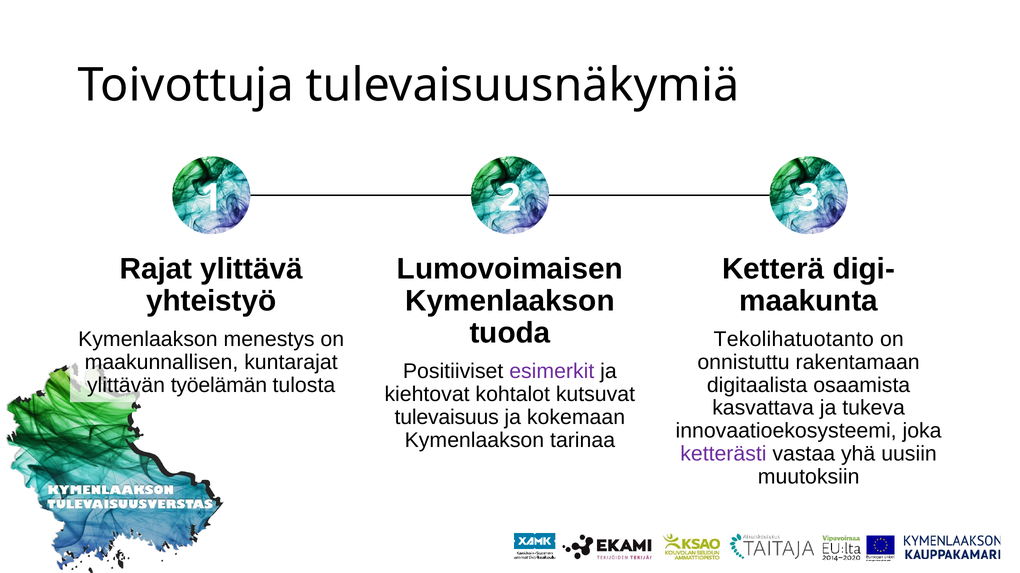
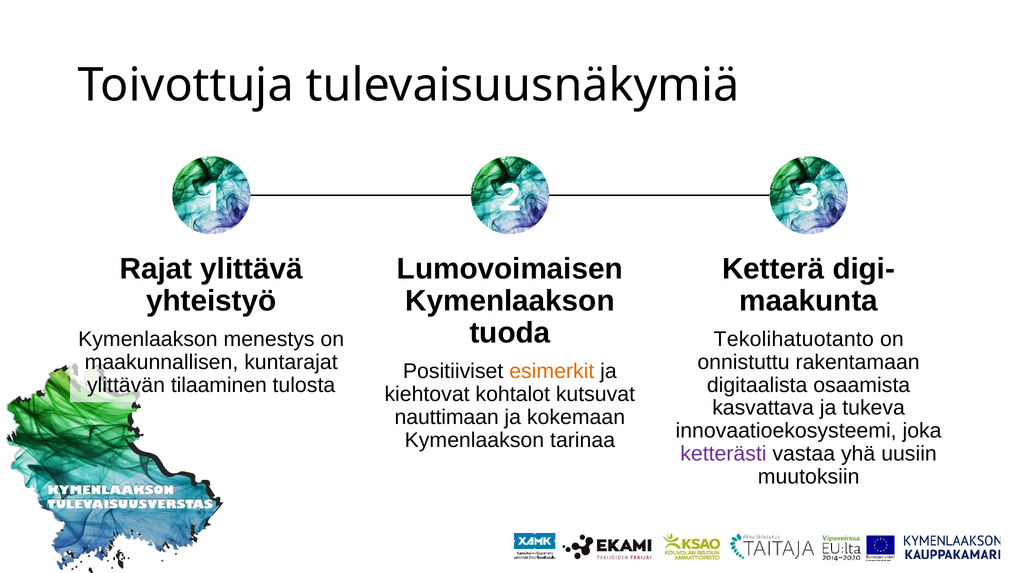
esimerkit colour: purple -> orange
työelämän: työelämän -> tilaaminen
tulevaisuus: tulevaisuus -> nauttimaan
